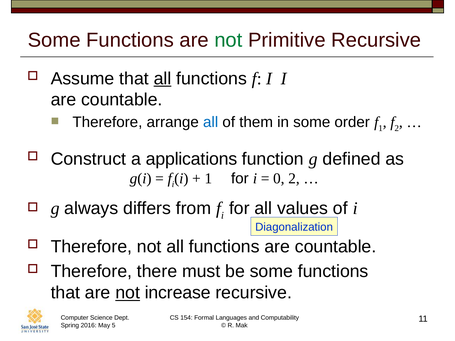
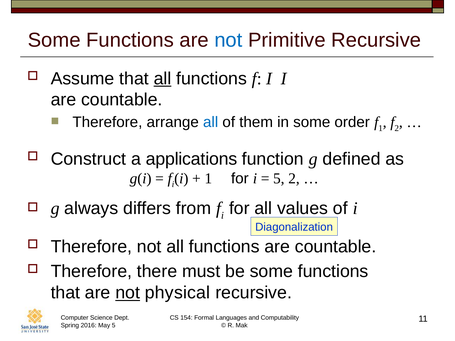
not at (228, 40) colour: green -> blue
0 at (279, 178): 0 -> 5
increase: increase -> physical
